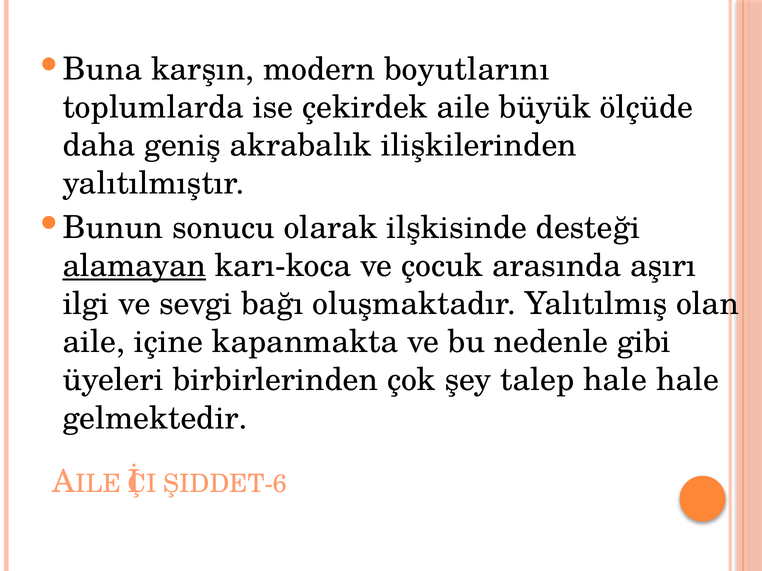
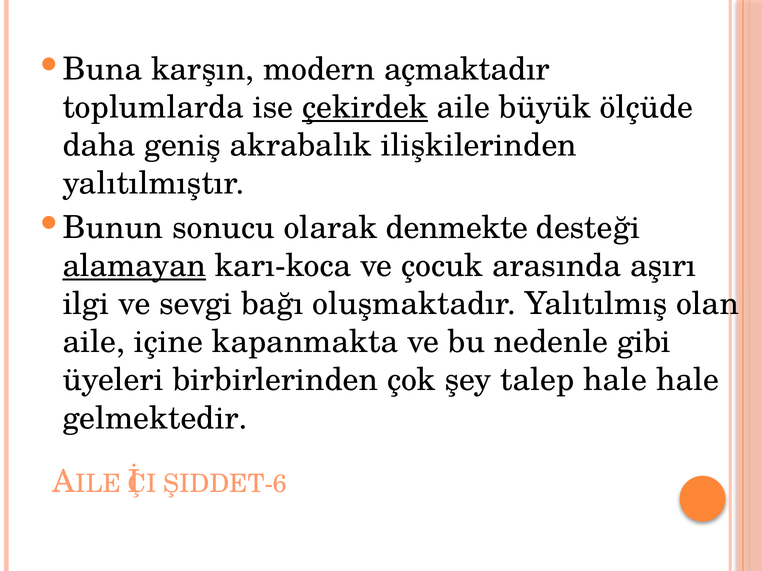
boyutlarını: boyutlarını -> açmaktadır
çekirdek underline: none -> present
ilşkisinde: ilşkisinde -> denmekte
